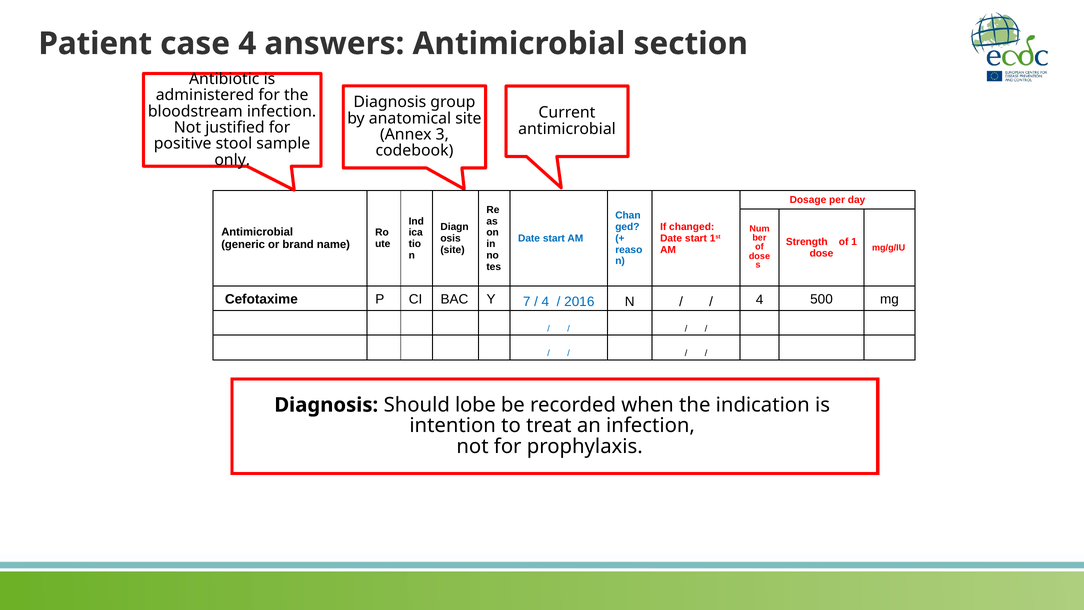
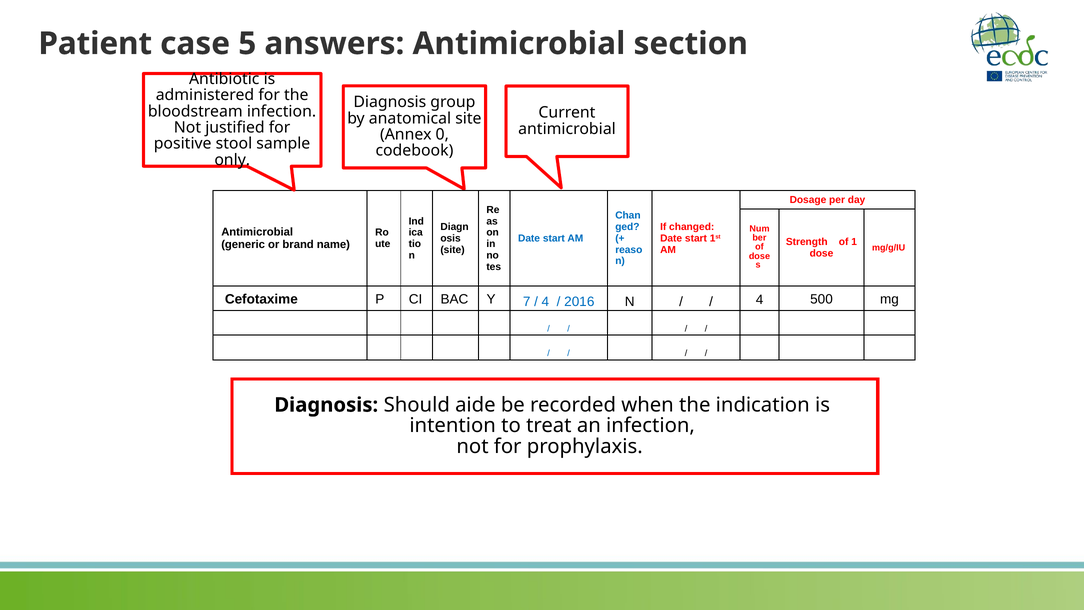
case 4: 4 -> 5
3: 3 -> 0
lobe: lobe -> aide
